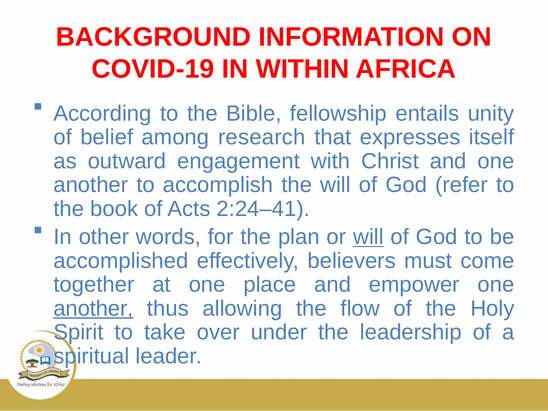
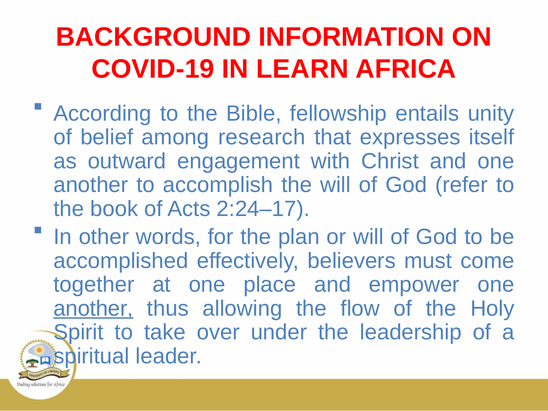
WITHIN: WITHIN -> LEARN
2:24–41: 2:24–41 -> 2:24–17
will at (368, 237) underline: present -> none
